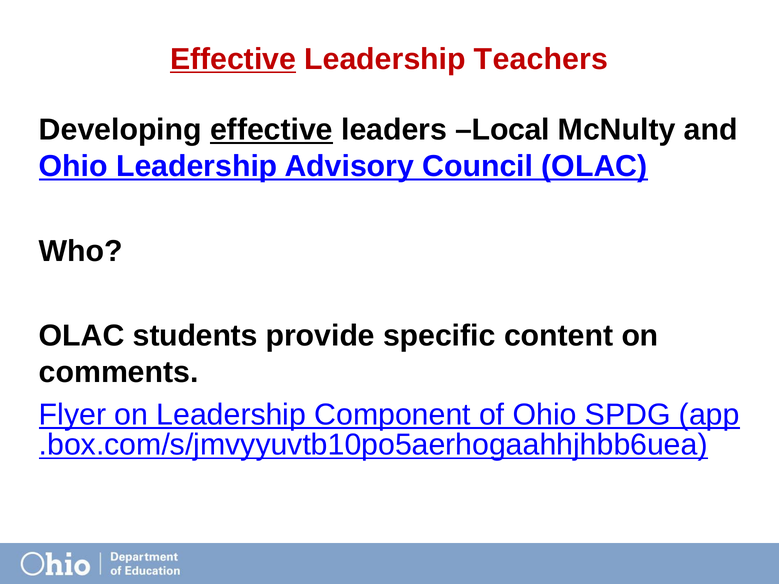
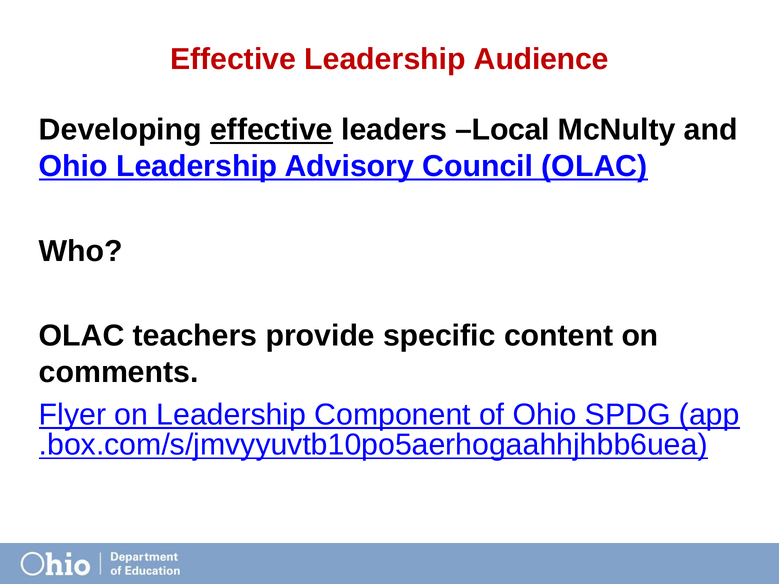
Effective at (233, 59) underline: present -> none
Teachers: Teachers -> Audience
students: students -> teachers
